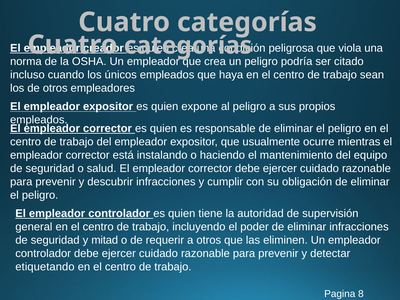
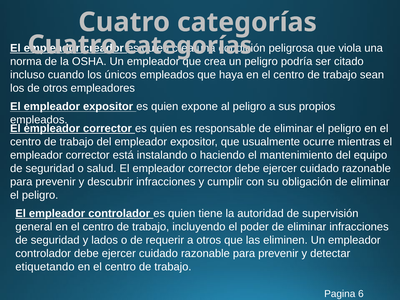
mitad: mitad -> lados
8: 8 -> 6
